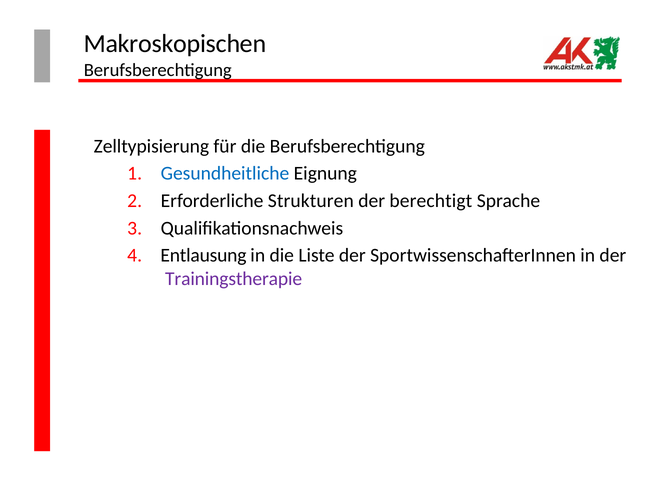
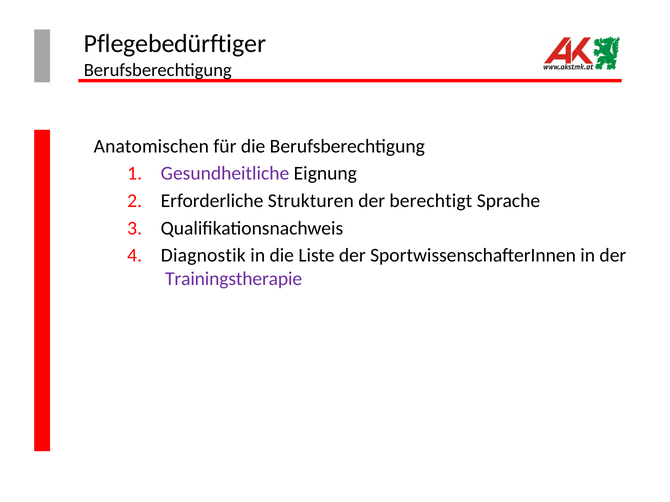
Makroskopischen: Makroskopischen -> Pflegebedürftiger
Zelltypisierung: Zelltypisierung -> Anatomischen
Gesundheitliche colour: blue -> purple
Entlausung: Entlausung -> Diagnostik
